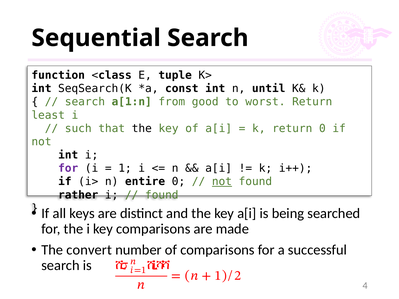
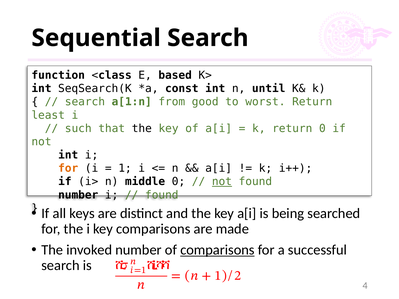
tuple: tuple -> based
for at (68, 168) colour: purple -> orange
entire: entire -> middle
rather at (78, 195): rather -> number
convert: convert -> invoked
comparisons at (217, 250) underline: none -> present
